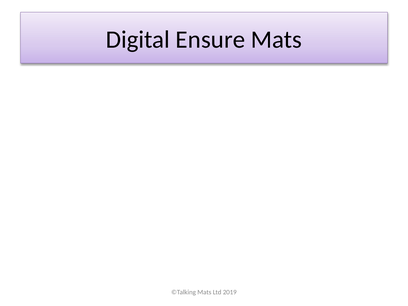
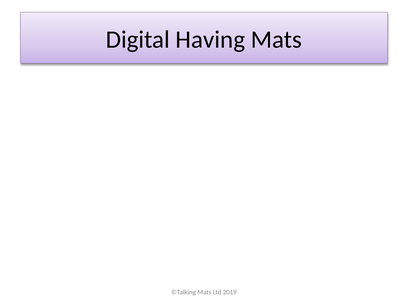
Ensure: Ensure -> Having
